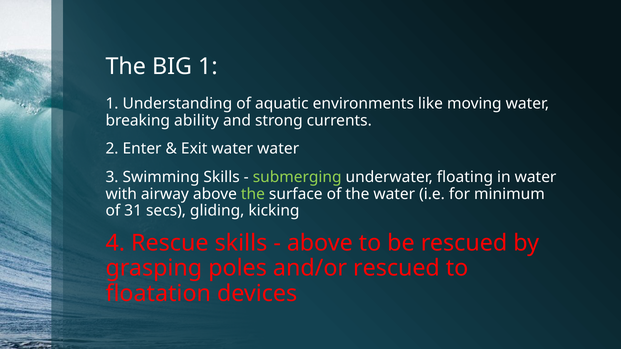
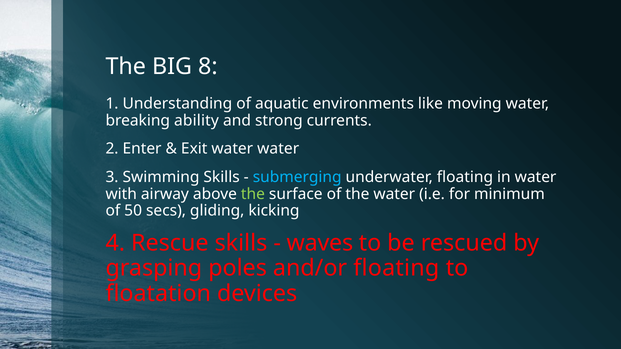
BIG 1: 1 -> 8
submerging colour: light green -> light blue
31: 31 -> 50
above at (320, 243): above -> waves
and/or rescued: rescued -> floating
